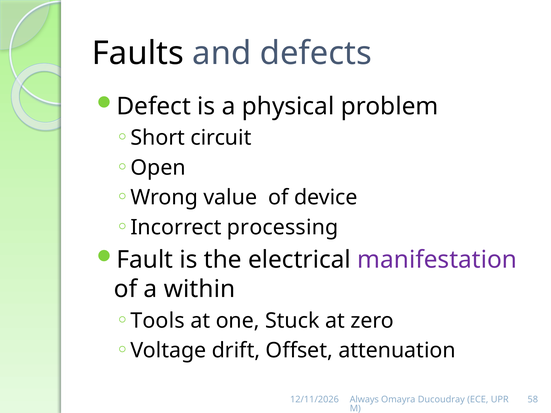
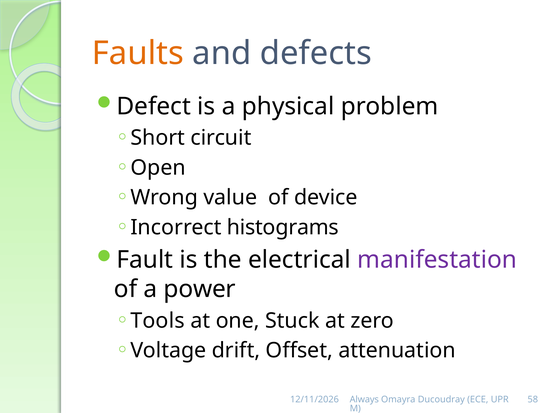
Faults colour: black -> orange
processing: processing -> histograms
within: within -> power
